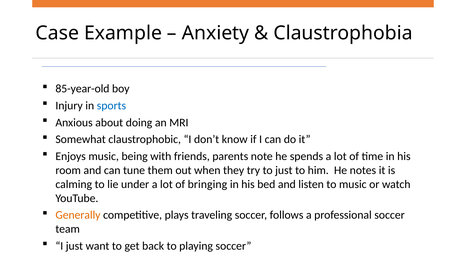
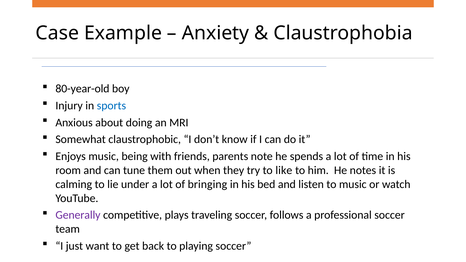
85-year-old: 85-year-old -> 80-year-old
to just: just -> like
Generally colour: orange -> purple
